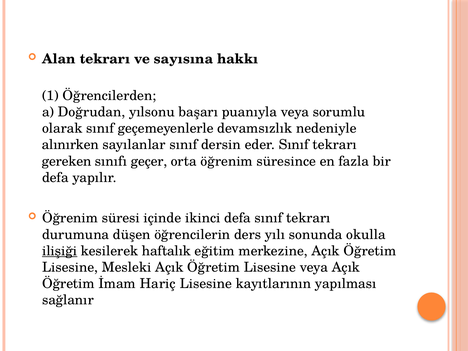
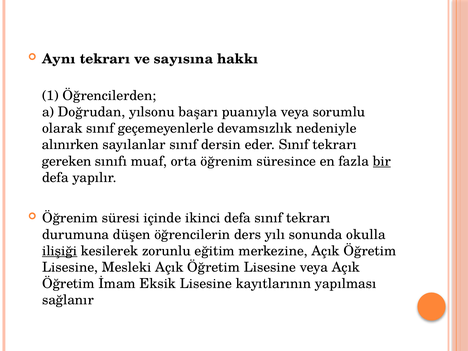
Alan: Alan -> Aynı
geçer: geçer -> muaf
bir underline: none -> present
haftalık: haftalık -> zorunlu
Hariç: Hariç -> Eksik
